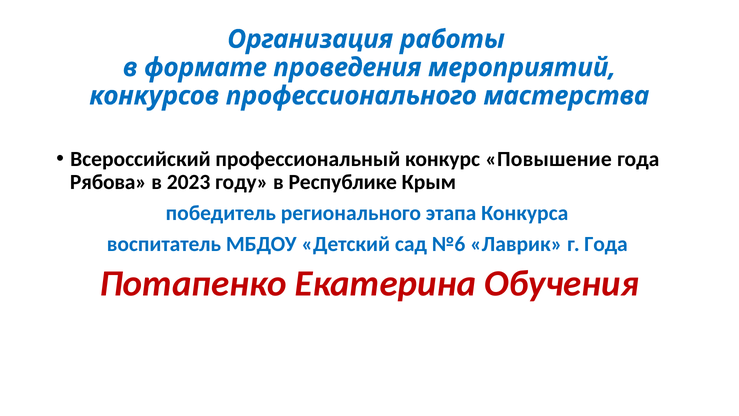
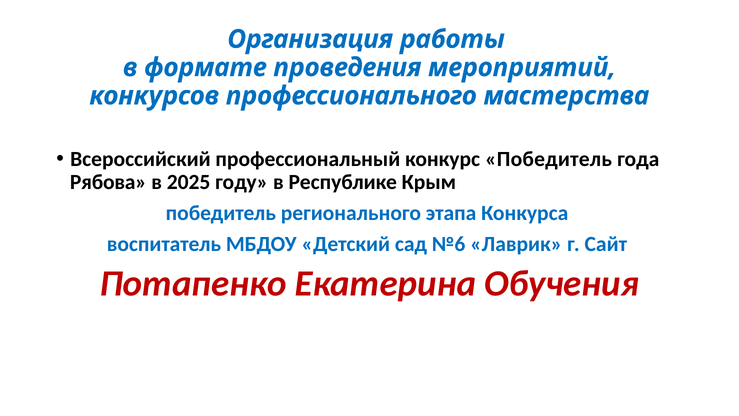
конкурс Повышение: Повышение -> Победитель
2023: 2023 -> 2025
г Года: Года -> Сайт
